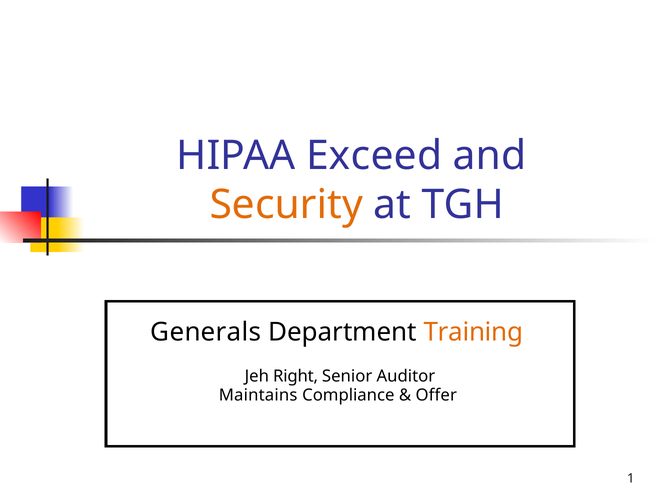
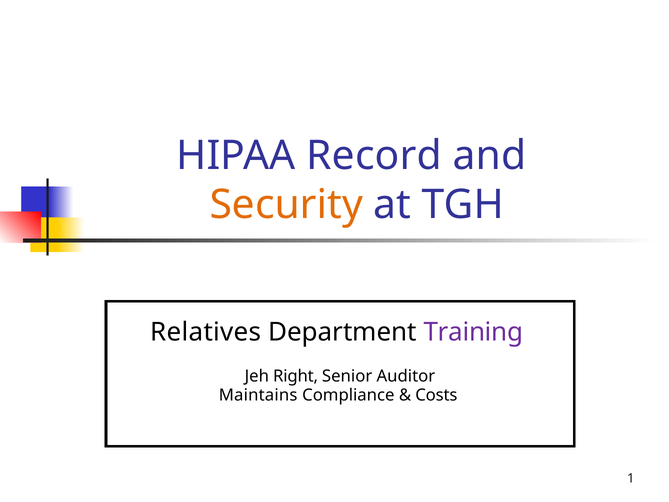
Exceed: Exceed -> Record
Generals: Generals -> Relatives
Training colour: orange -> purple
Offer: Offer -> Costs
